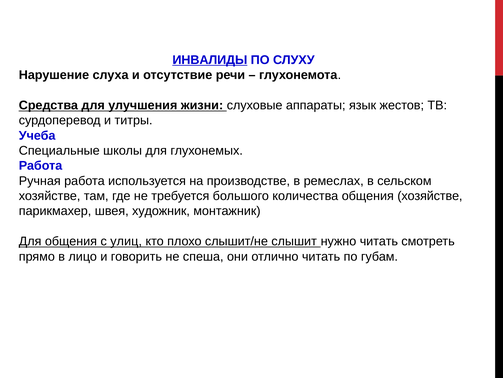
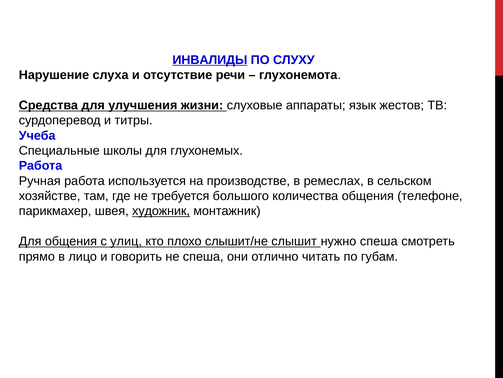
общения хозяйстве: хозяйстве -> телефоне
художник underline: none -> present
нужно читать: читать -> спеша
